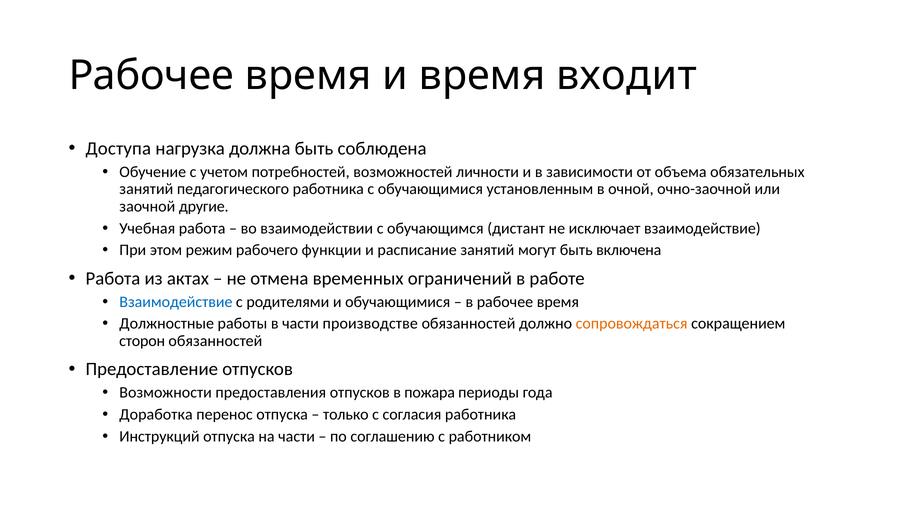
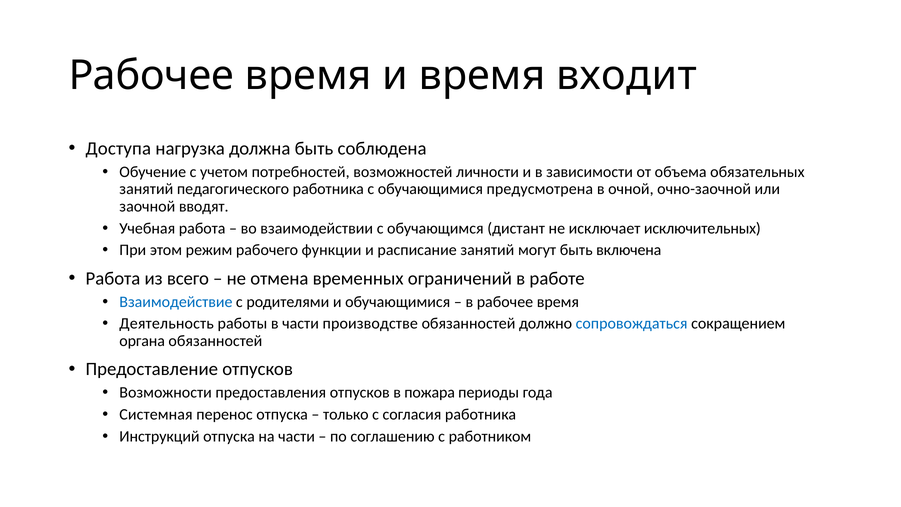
установленным: установленным -> предусмотрена
другие: другие -> вводят
исключает взаимодействие: взаимодействие -> исключительных
актах: актах -> всего
Должностные: Должностные -> Деятельность
сопровождаться colour: orange -> blue
сторон: сторон -> органа
Доработка: Доработка -> Системная
